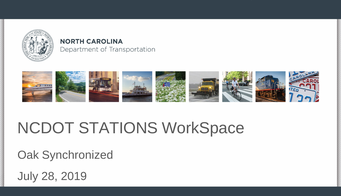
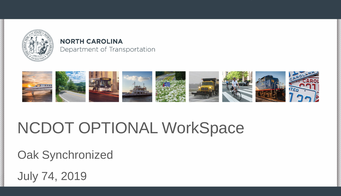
STATIONS: STATIONS -> OPTIONAL
28: 28 -> 74
